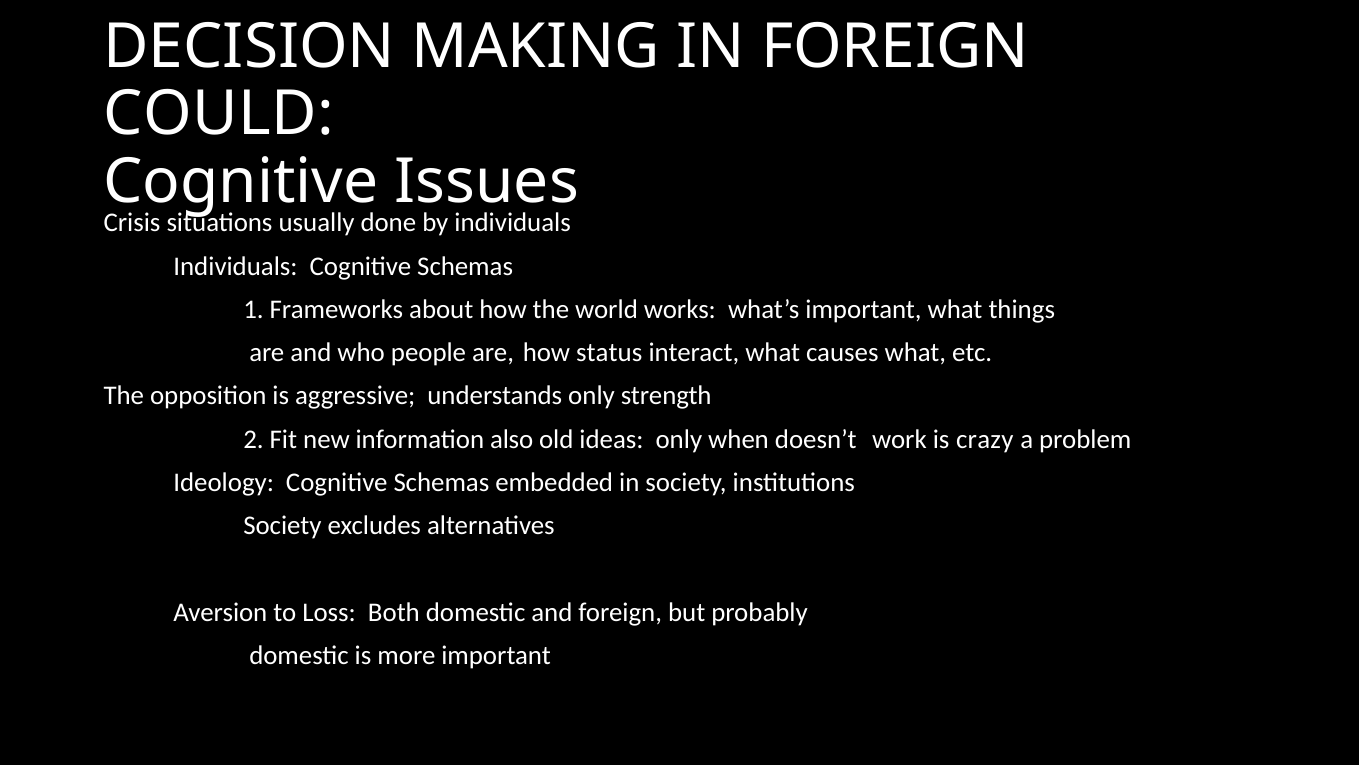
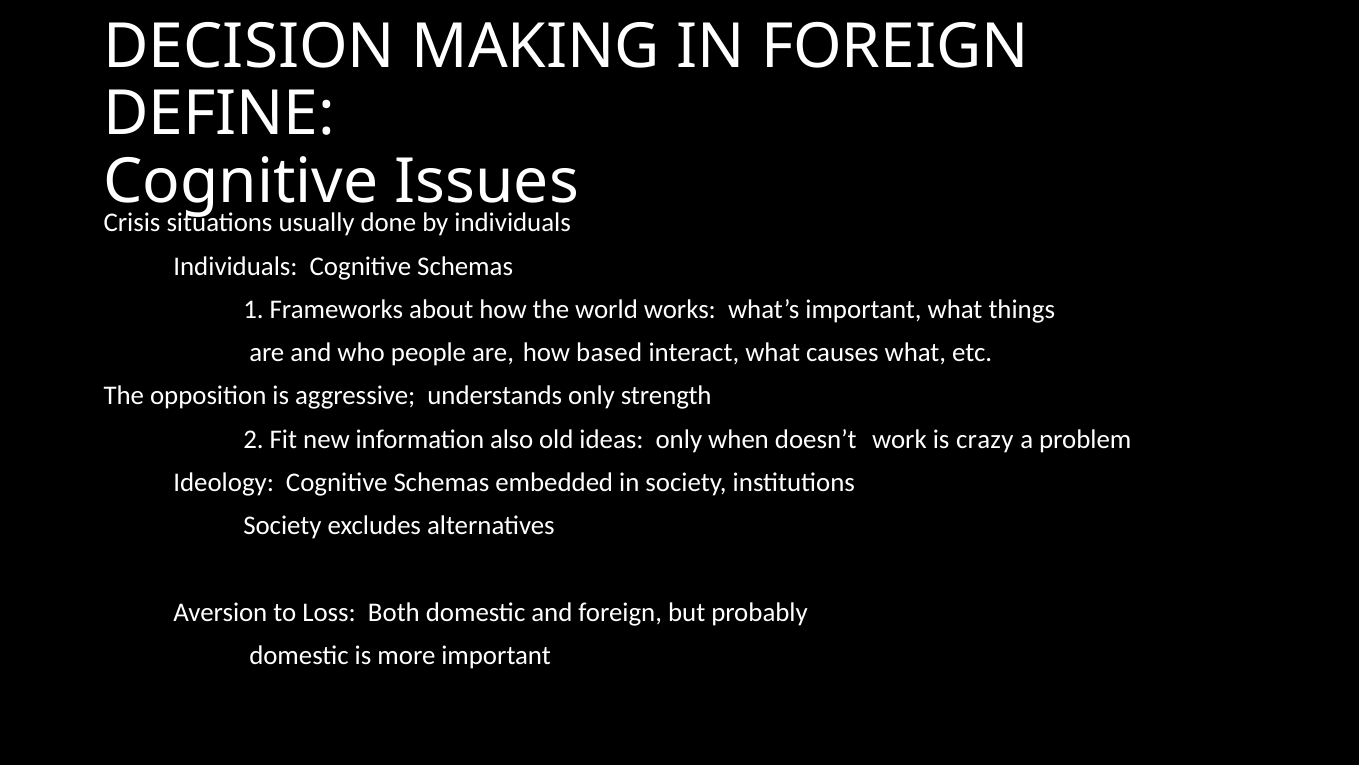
COULD: COULD -> DEFINE
status: status -> based
